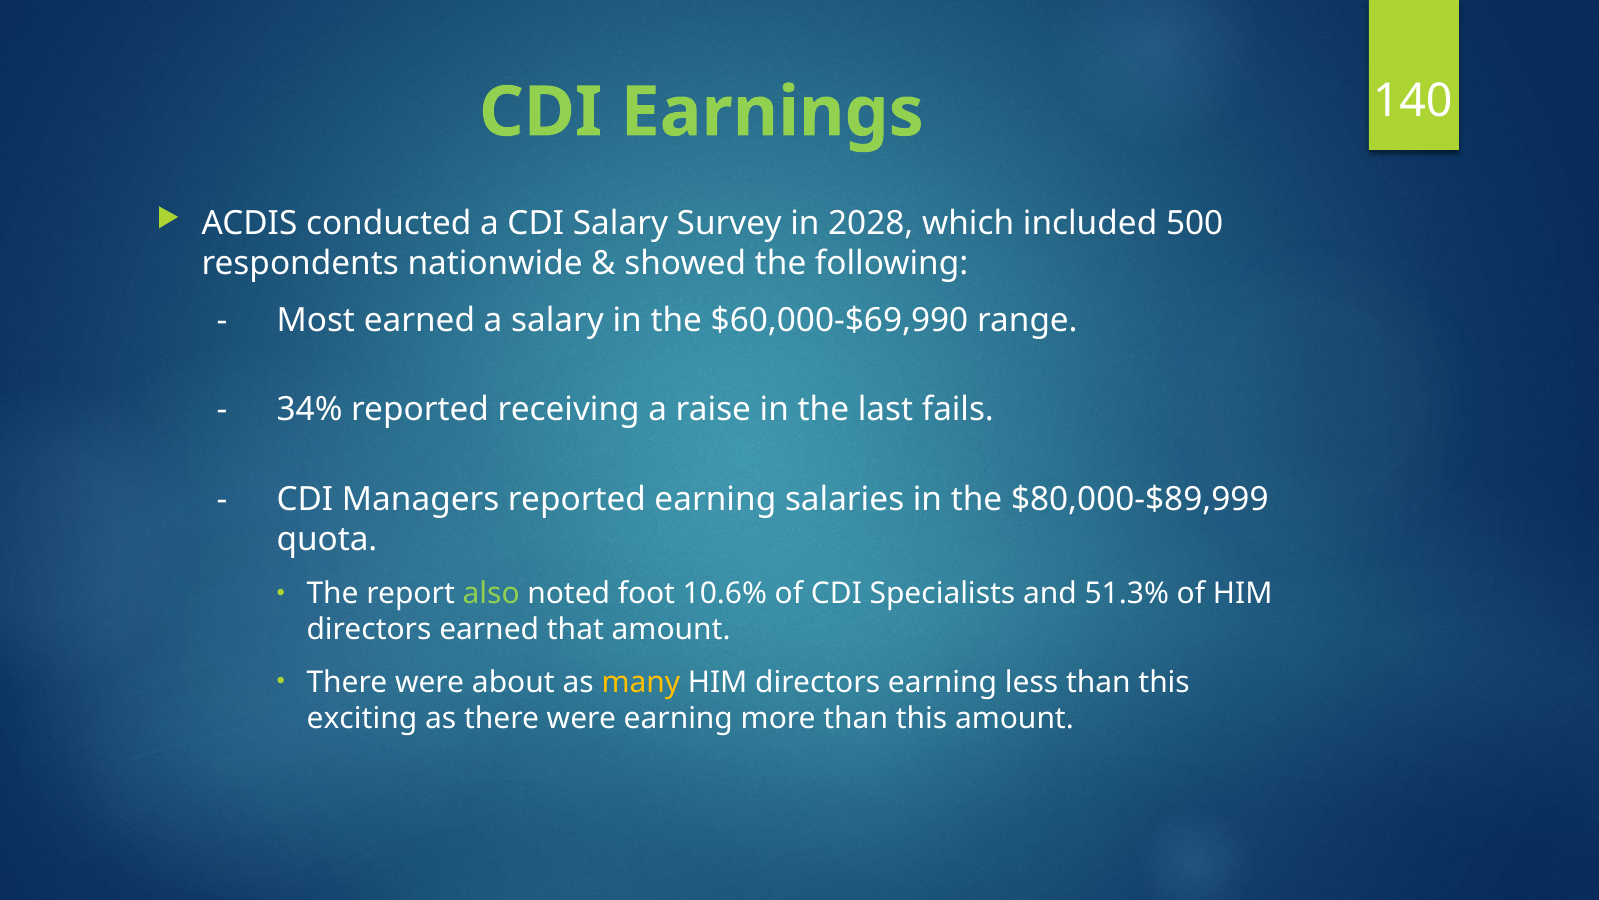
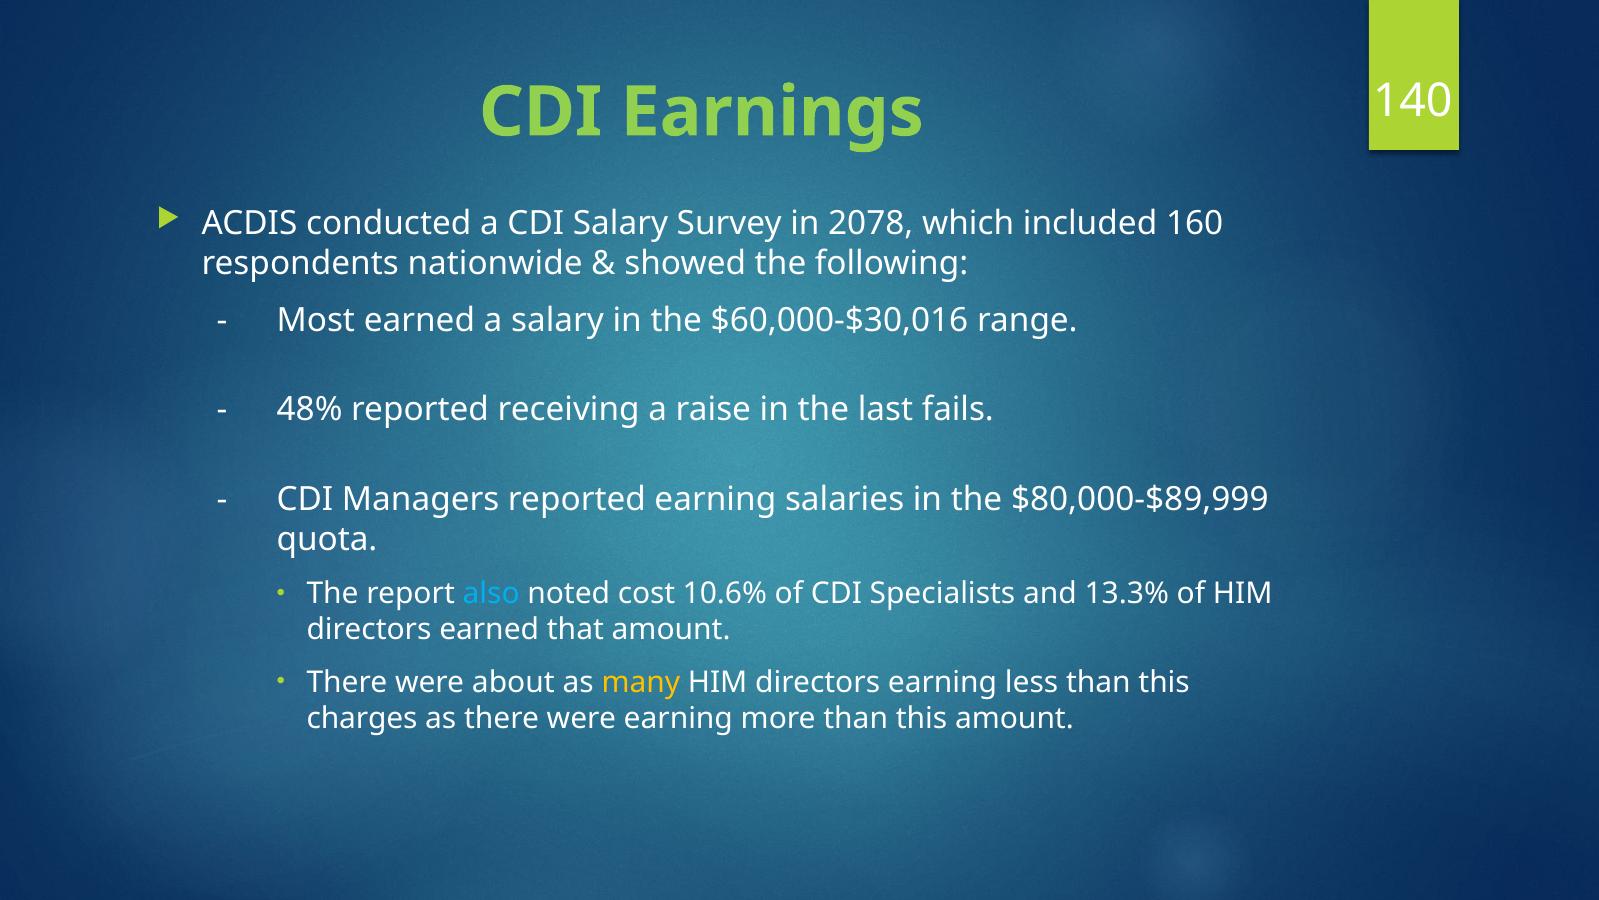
2028: 2028 -> 2078
500: 500 -> 160
$60,000-$69,990: $60,000-$69,990 -> $60,000-$30,016
34%: 34% -> 48%
also colour: light green -> light blue
foot: foot -> cost
51.3%: 51.3% -> 13.3%
exciting: exciting -> charges
